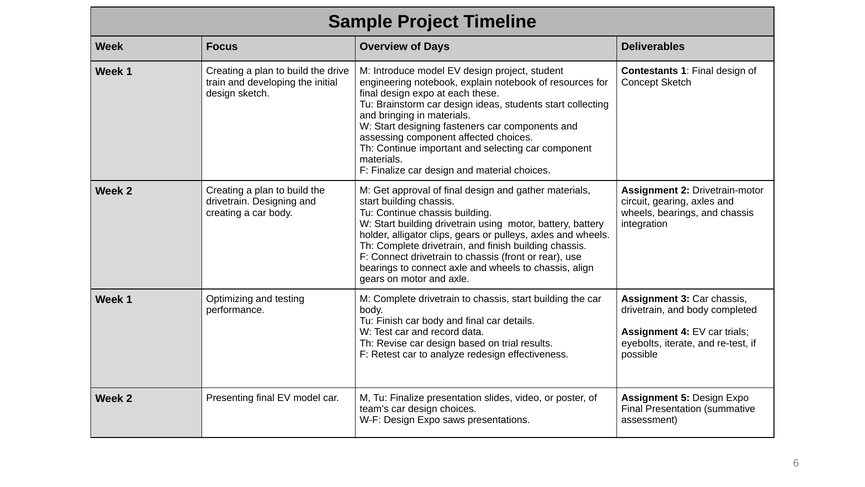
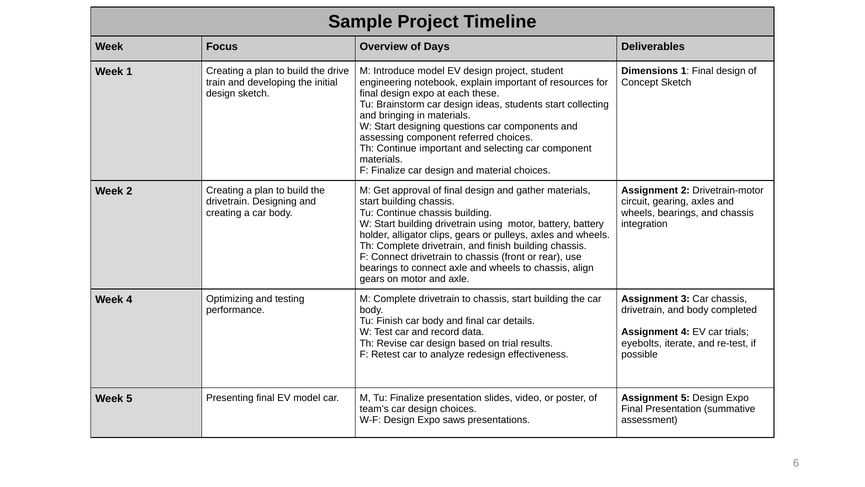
Contestants: Contestants -> Dimensions
explain notebook: notebook -> important
fasteners: fasteners -> questions
affected: affected -> referred
1 at (129, 299): 1 -> 4
2 at (129, 398): 2 -> 5
